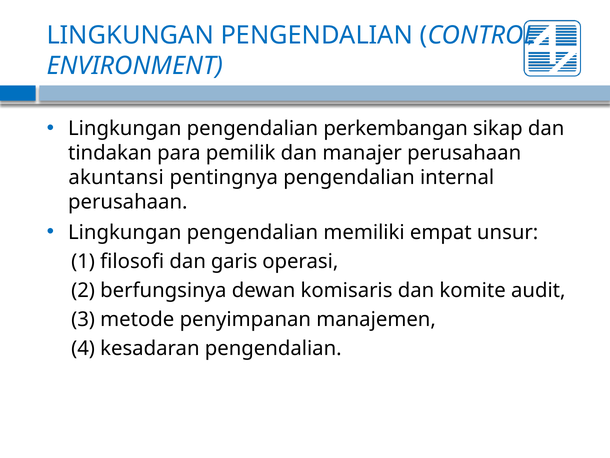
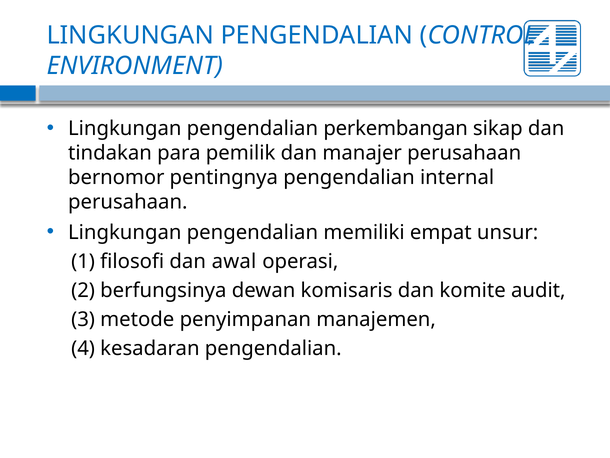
akuntansi: akuntansi -> bernomor
garis: garis -> awal
